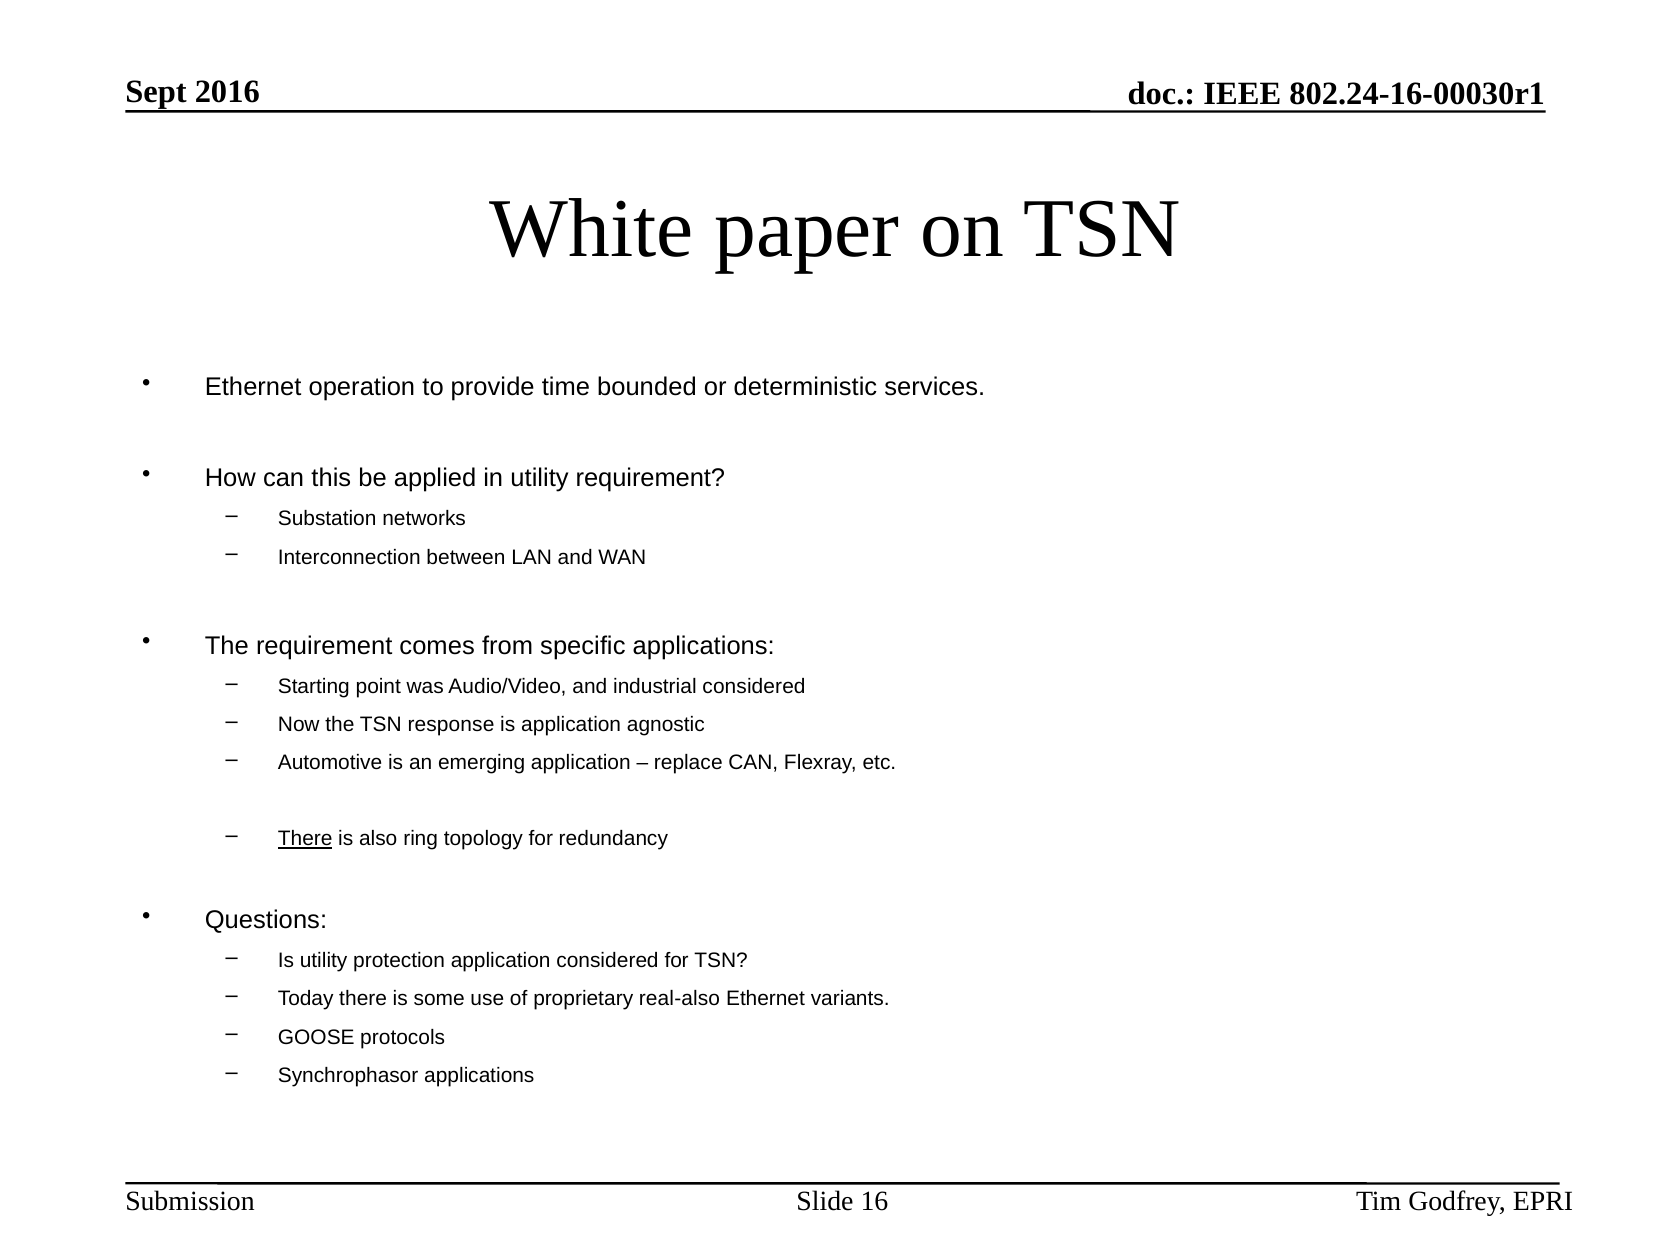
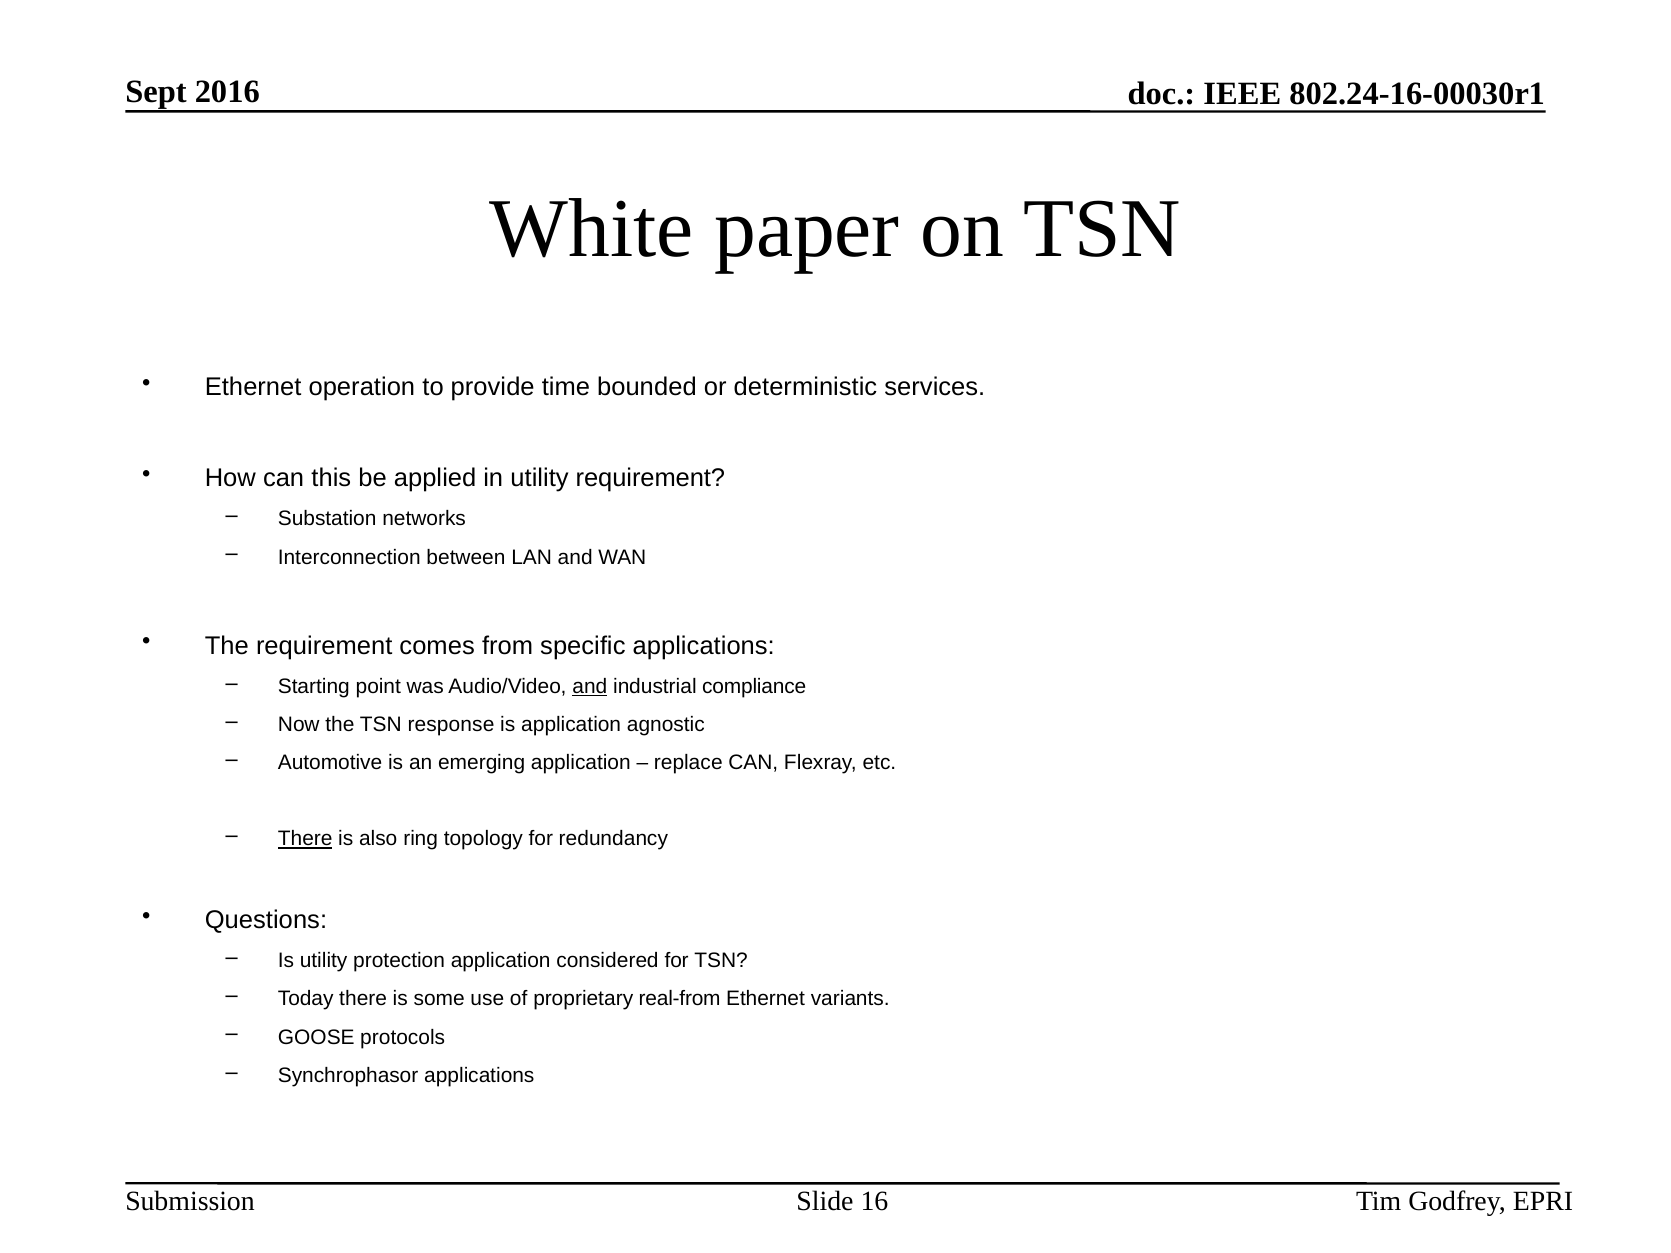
and at (590, 687) underline: none -> present
industrial considered: considered -> compliance
real-also: real-also -> real-from
